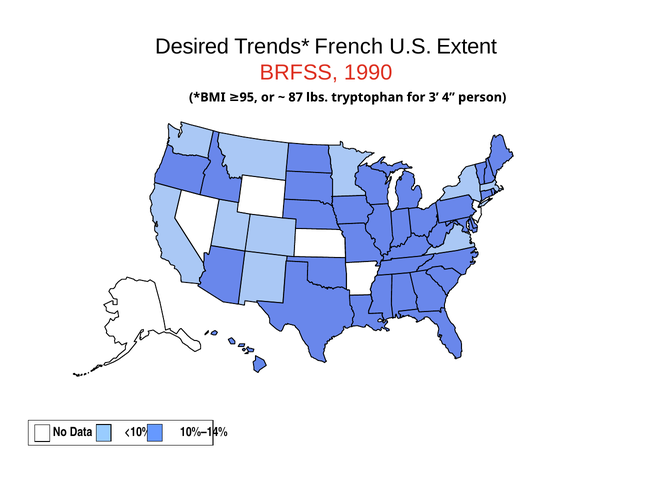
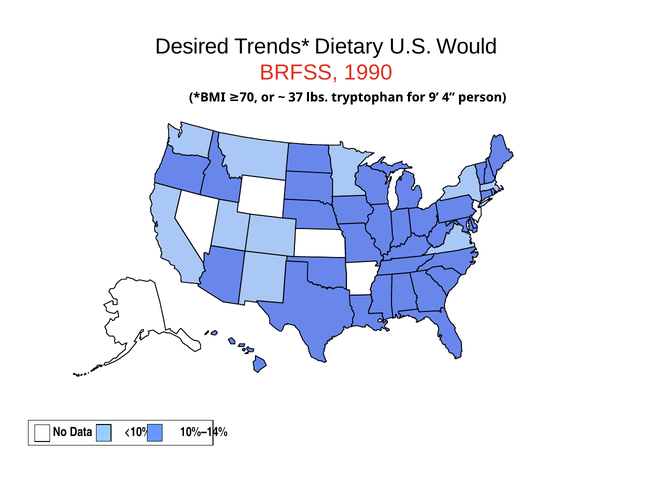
French: French -> Dietary
Extent: Extent -> Would
95: 95 -> 70
87: 87 -> 37
3: 3 -> 9
